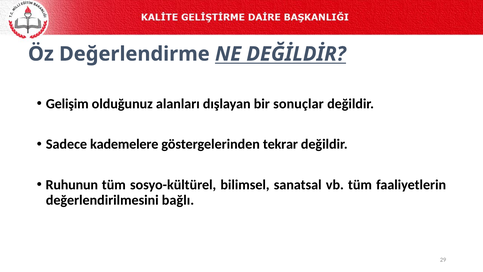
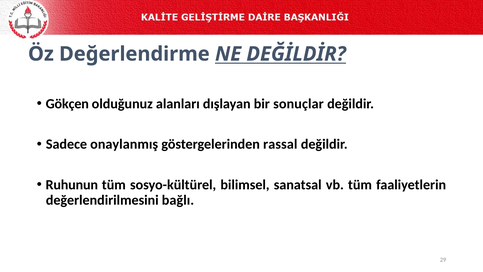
Gelişim: Gelişim -> Gökçen
kademelere: kademelere -> onaylanmış
tekrar: tekrar -> rassal
